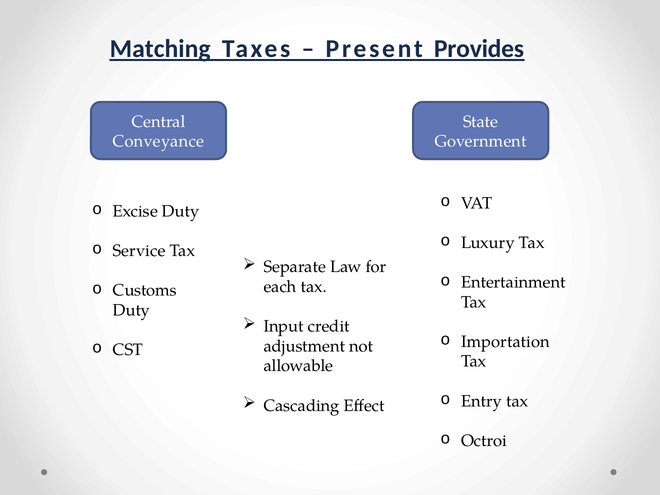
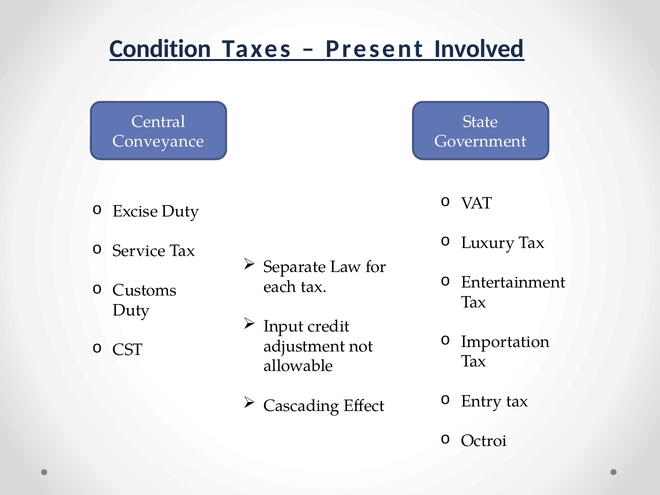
Matching: Matching -> Condition
Provides: Provides -> Involved
